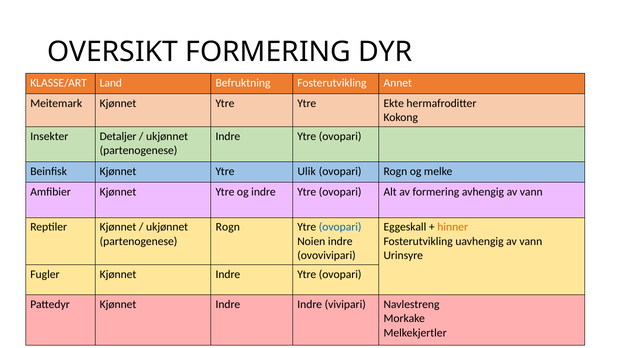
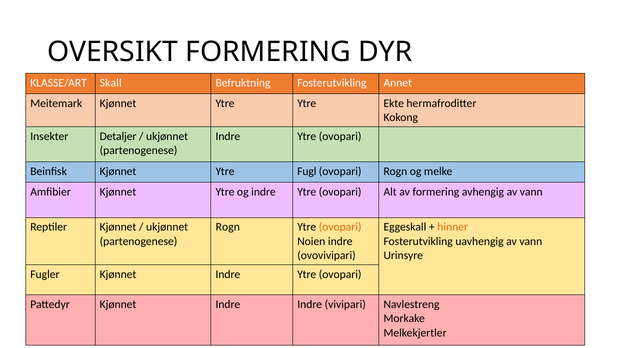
Land: Land -> Skall
Ulik: Ulik -> Fugl
ovopari at (340, 227) colour: blue -> orange
